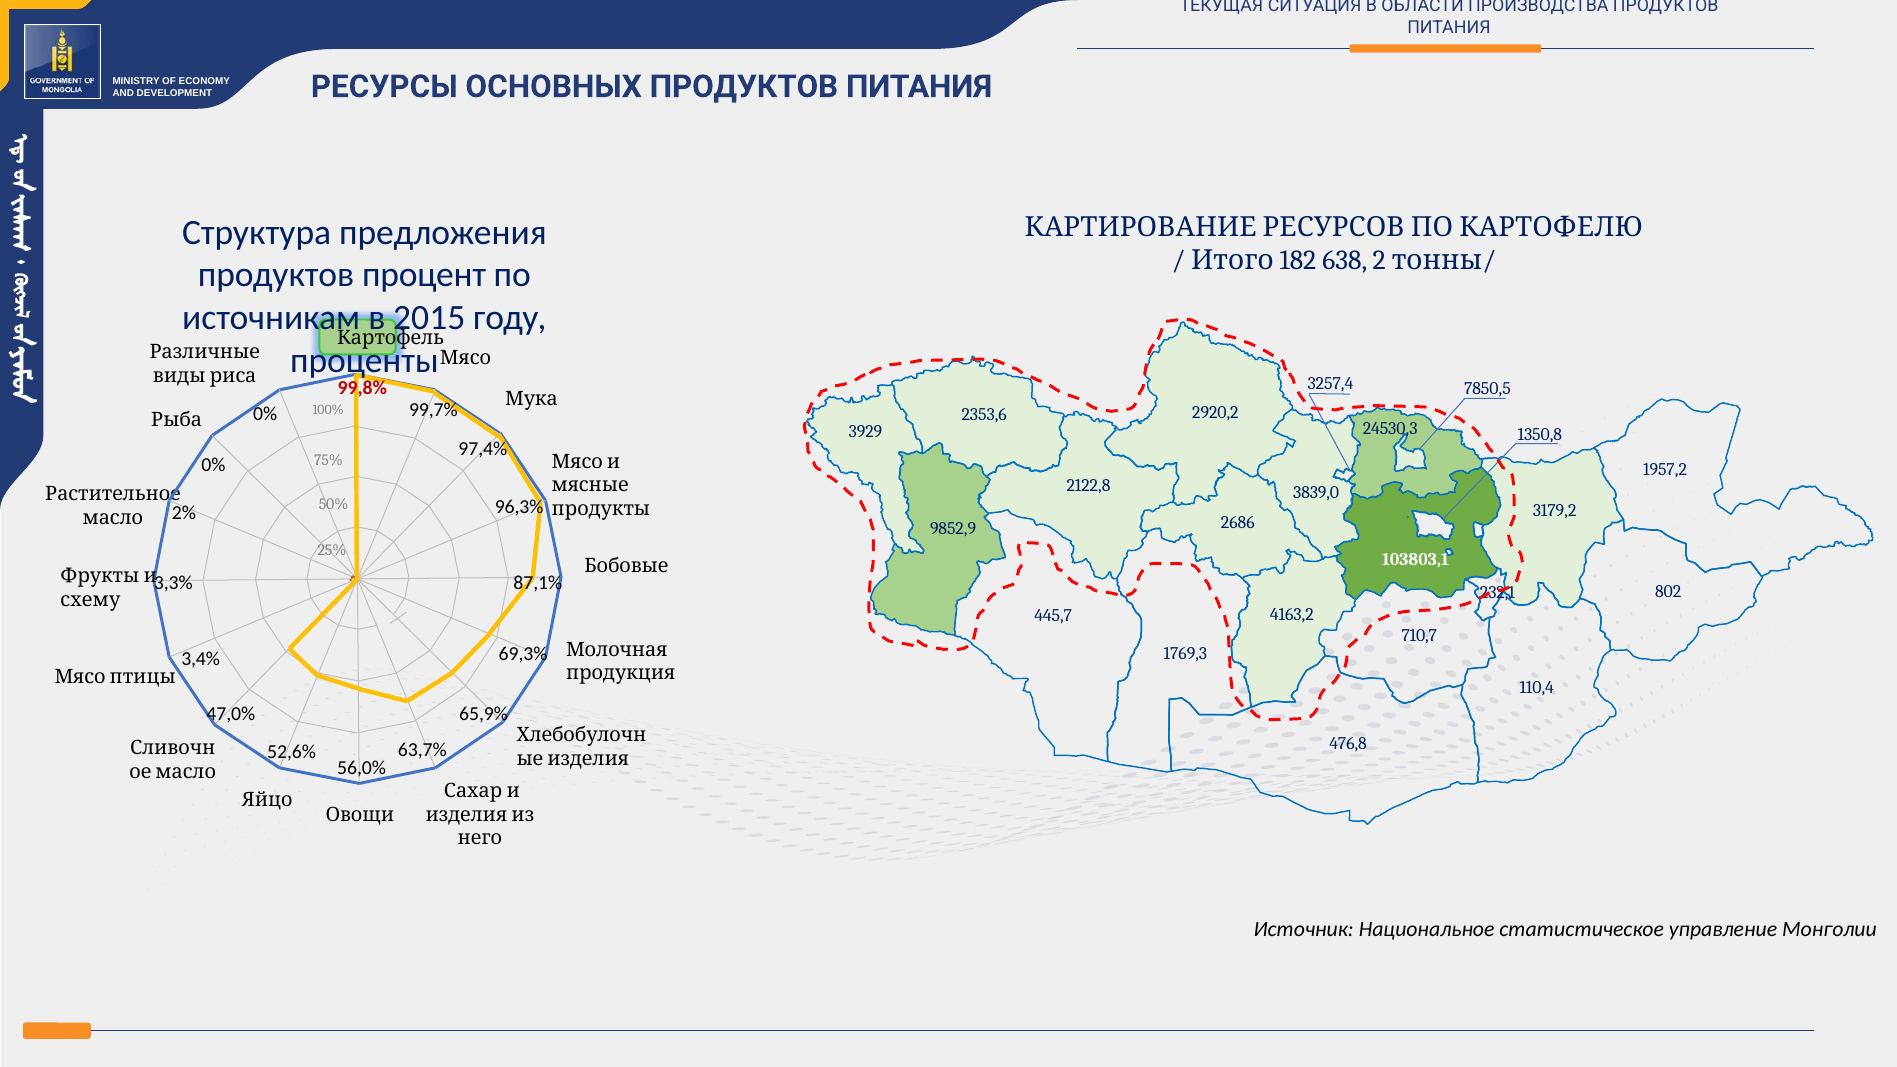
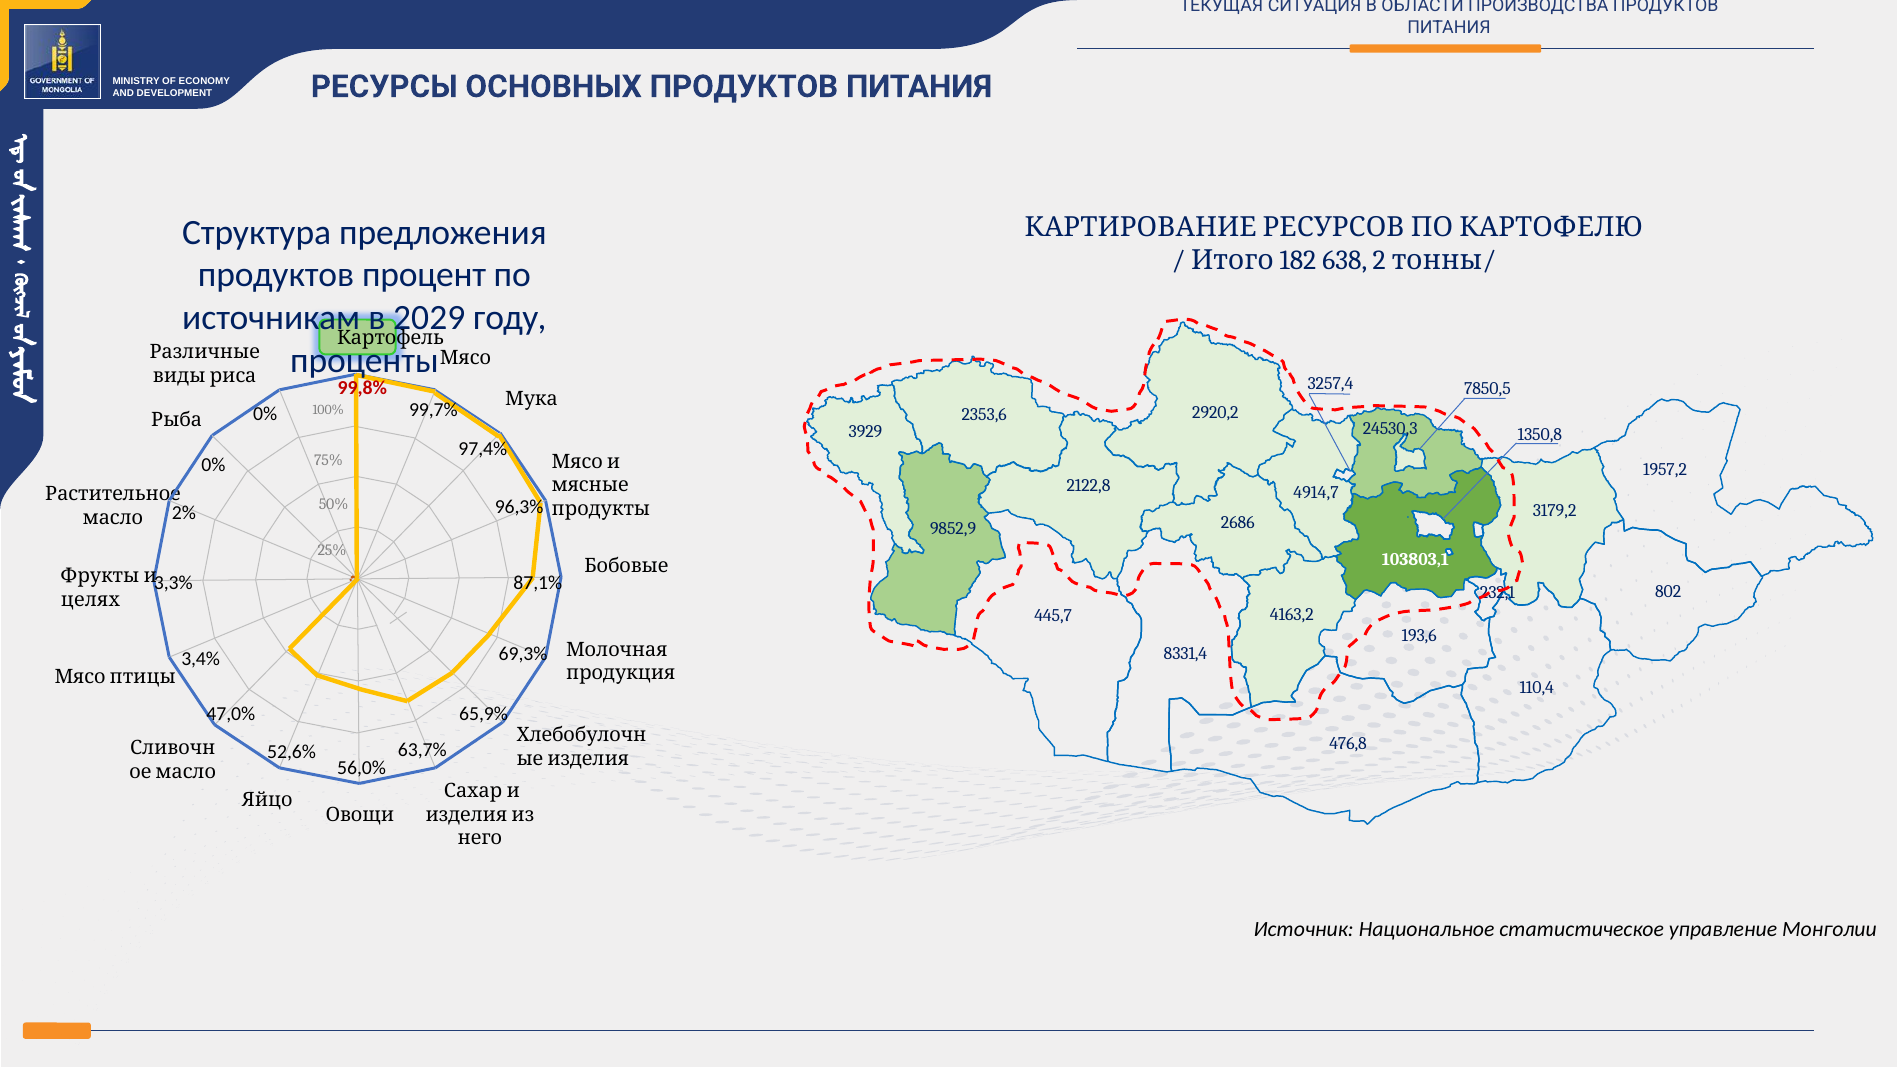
2015: 2015 -> 2029
3839,0: 3839,0 -> 4914,7
схему: схему -> целях
710,7: 710,7 -> 193,6
1769,3: 1769,3 -> 8331,4
